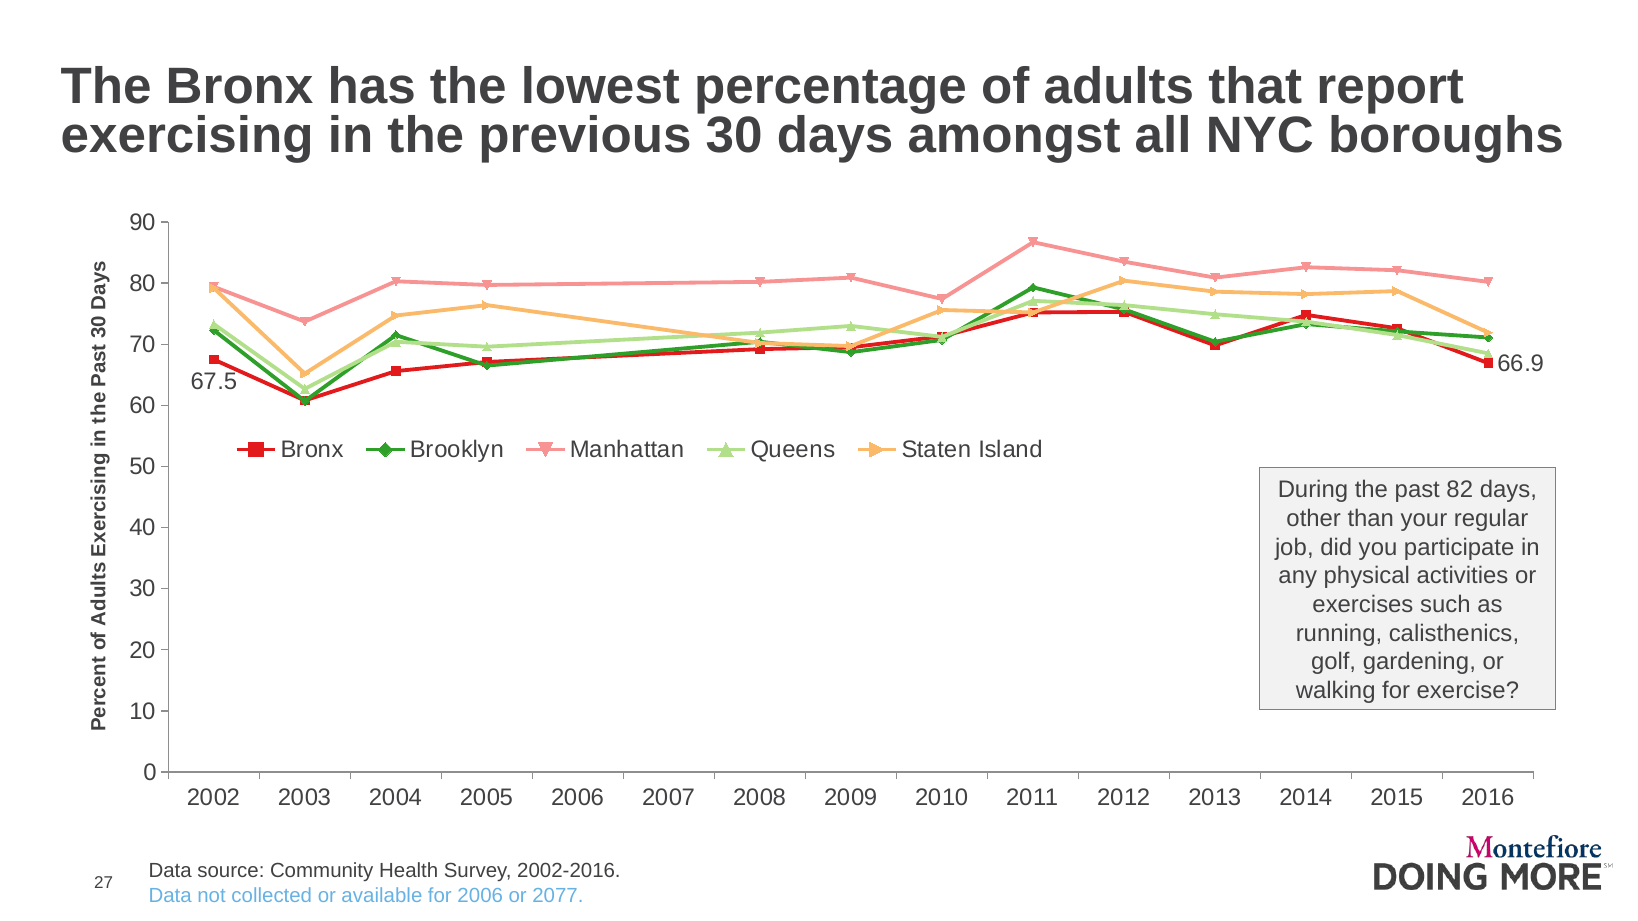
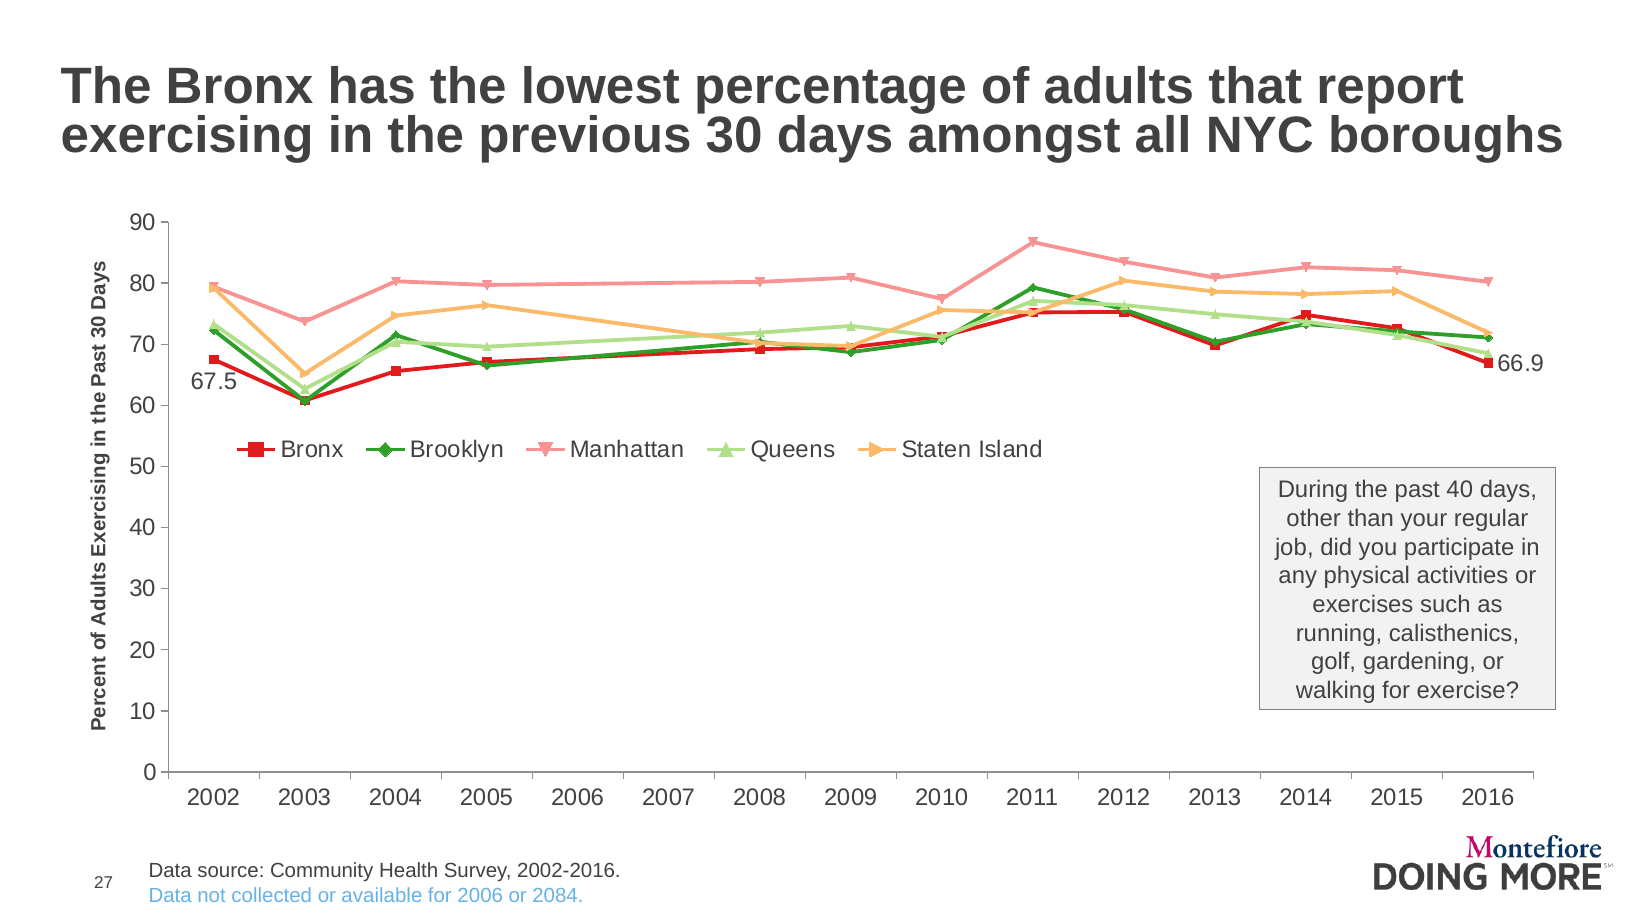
past 82: 82 -> 40
2077: 2077 -> 2084
